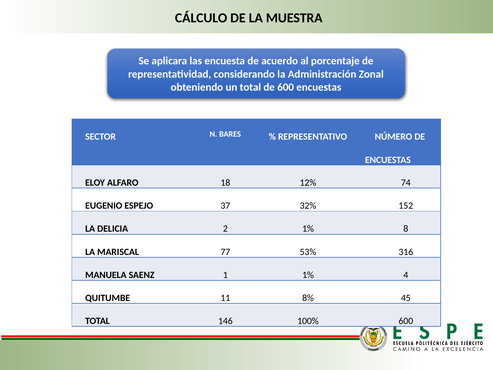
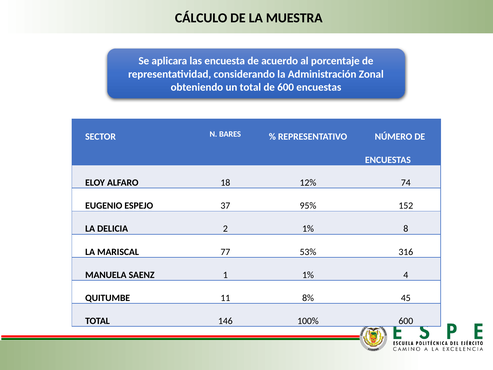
32%: 32% -> 95%
